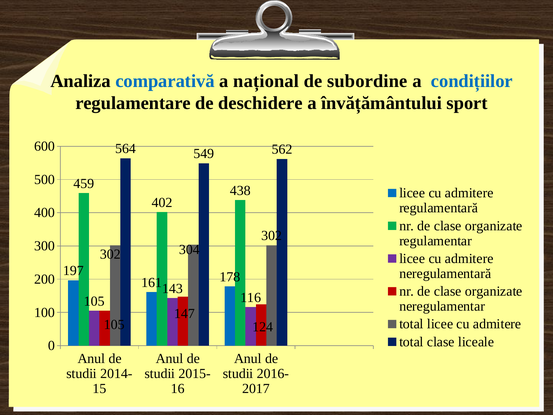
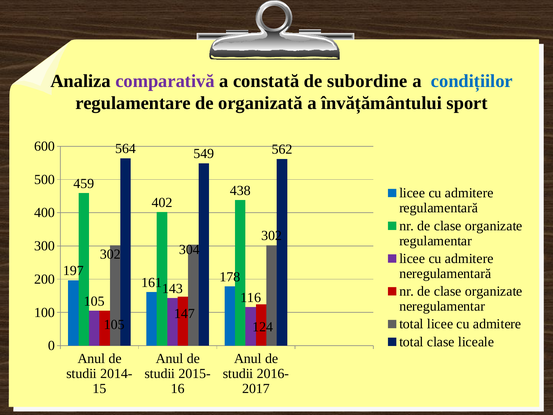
comparativă colour: blue -> purple
național: național -> constată
deschidere: deschidere -> organizată
